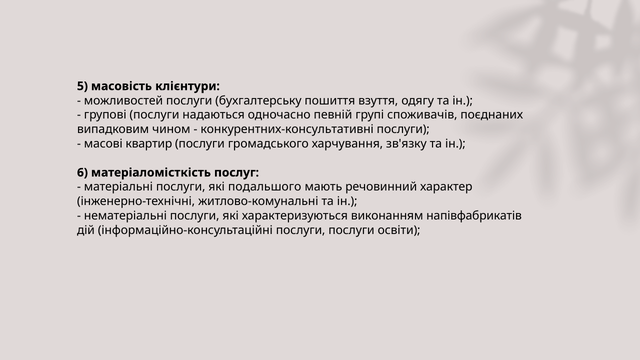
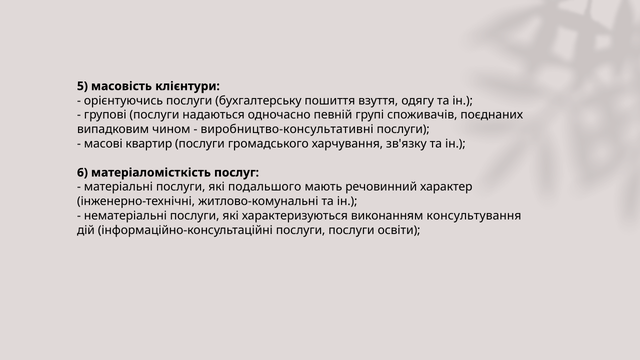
можливостей: можливостей -> орієнтуючись
конкурентних-консультативні: конкурентних-консультативні -> виробництво-консультативні
напівфабрикатів: напівфабрикатів -> консультування
